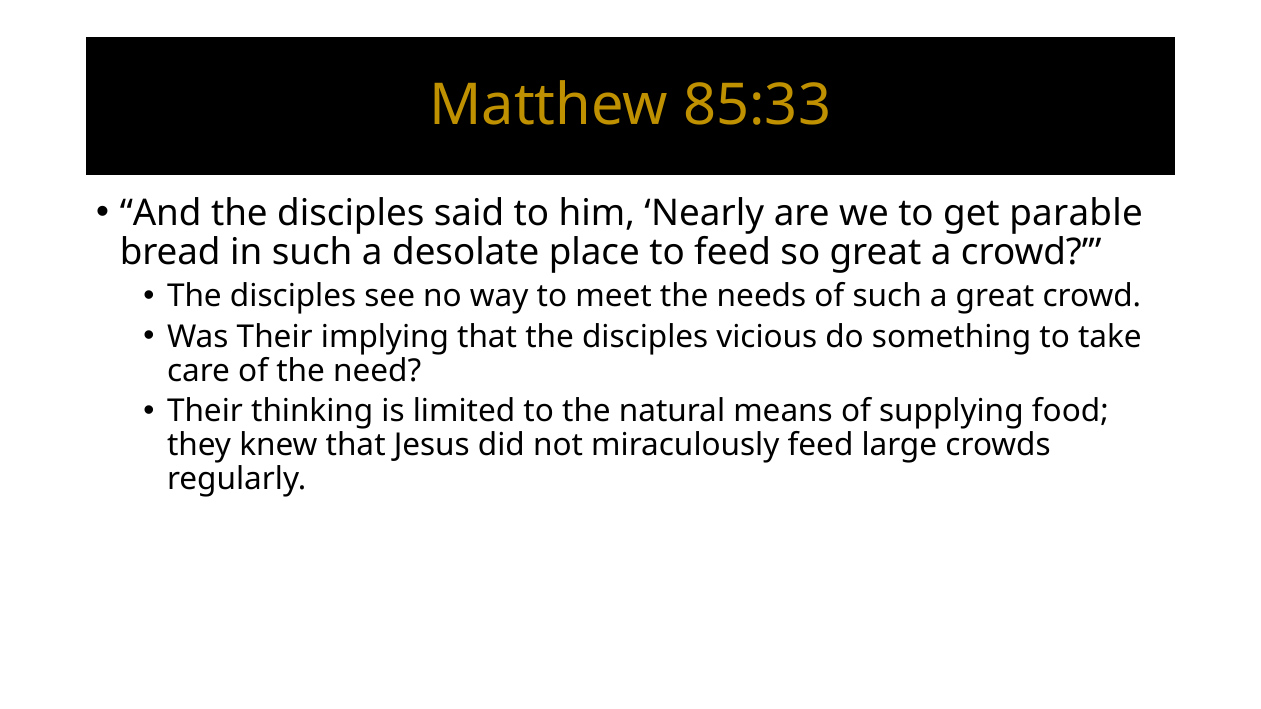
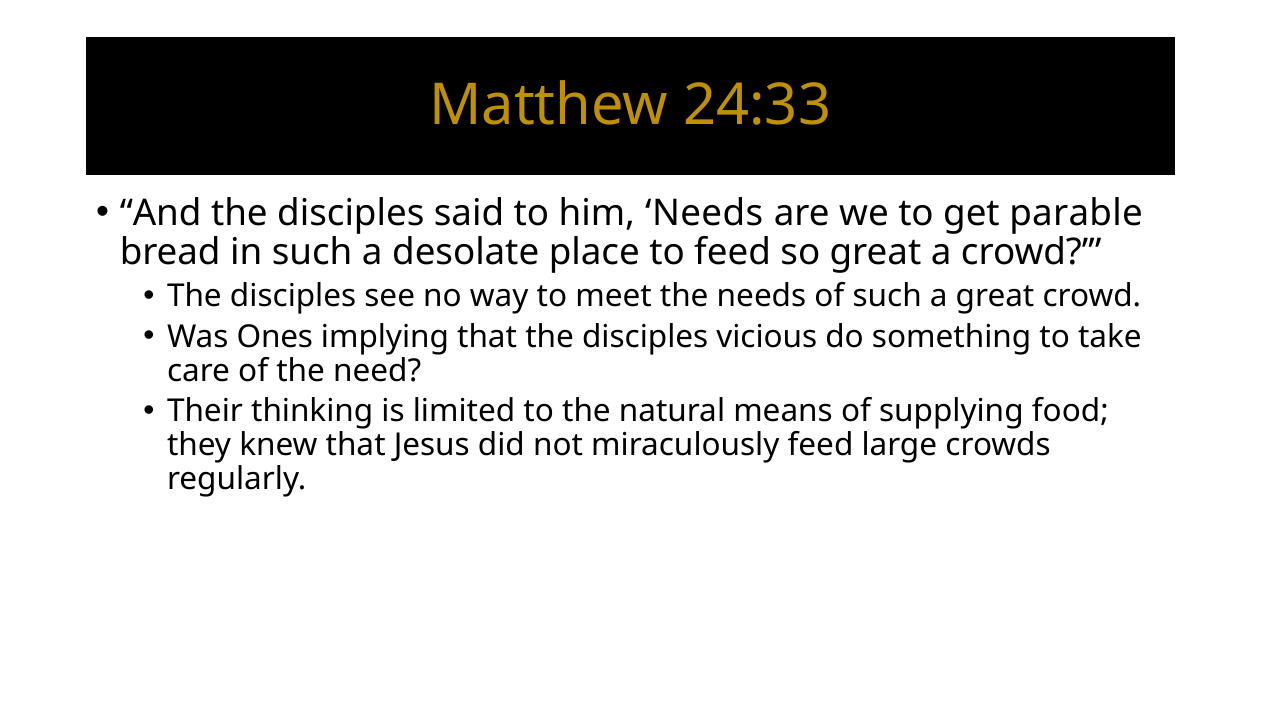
85:33: 85:33 -> 24:33
him Nearly: Nearly -> Needs
Was Their: Their -> Ones
